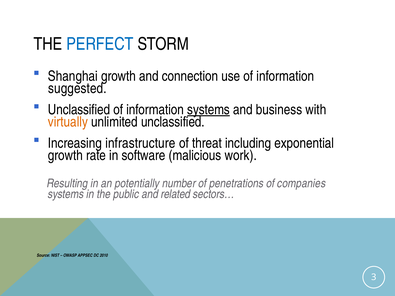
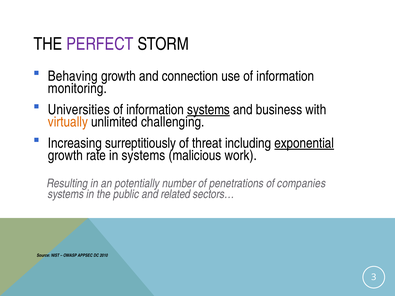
PERFECT colour: blue -> purple
Shanghai: Shanghai -> Behaving
suggested: suggested -> monitoring
Unclassified at (79, 110): Unclassified -> Universities
unlimited unclassified: unclassified -> challenging
infrastructure: infrastructure -> surreptitiously
exponential underline: none -> present
in software: software -> systems
